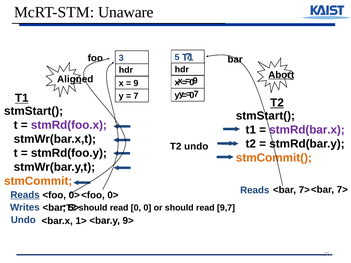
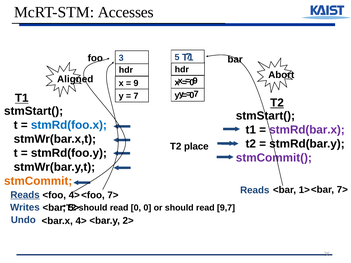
Unaware: Unaware -> Accesses
Abort underline: present -> none
stmRd(foo.x colour: purple -> blue
T2 undo: undo -> place
stmCommit( colour: orange -> purple
Reads <bar 7>: 7> -> 1>
0> at (74, 195): 0> -> 4>
0> at (113, 195): 0> -> 7>
<bar.x 1>: 1> -> 4>
9>: 9> -> 2>
